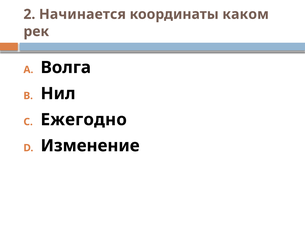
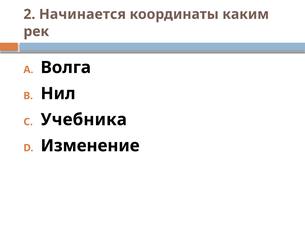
каком: каком -> каким
Ежегодно: Ежегодно -> Учебника
